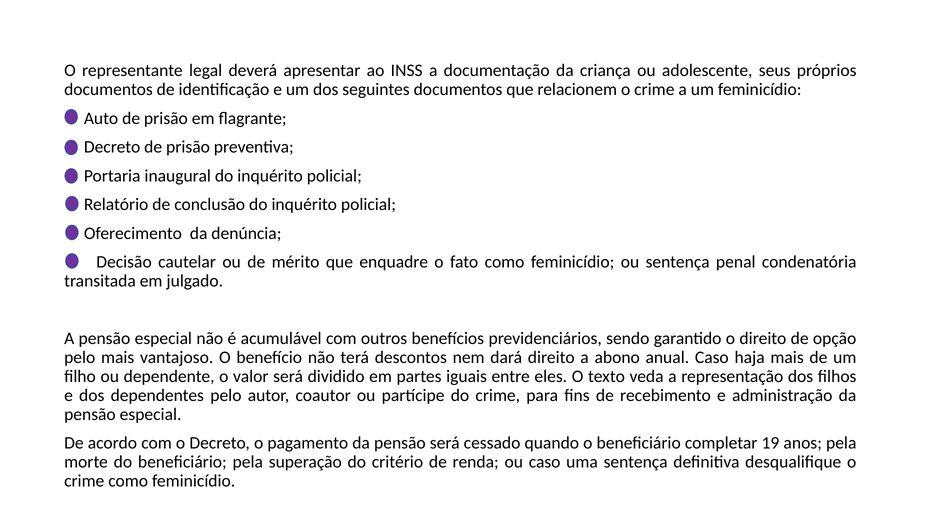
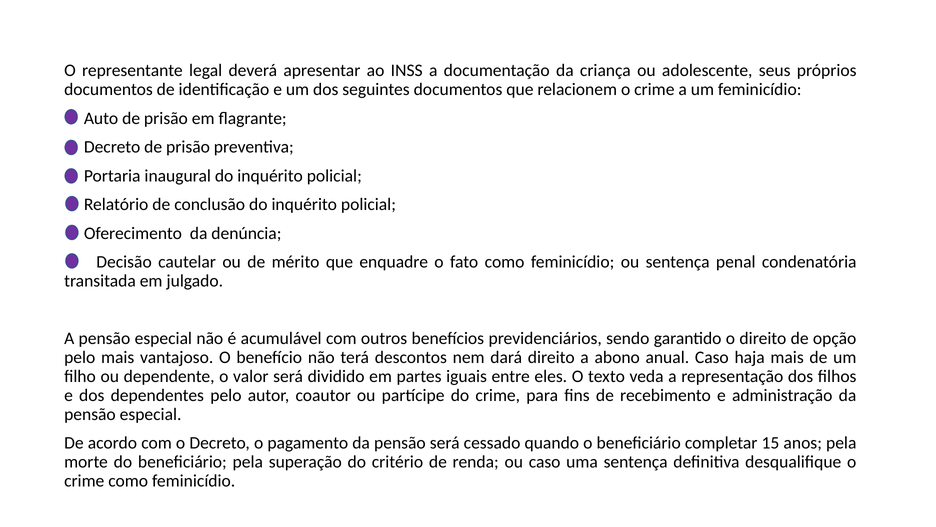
19: 19 -> 15
